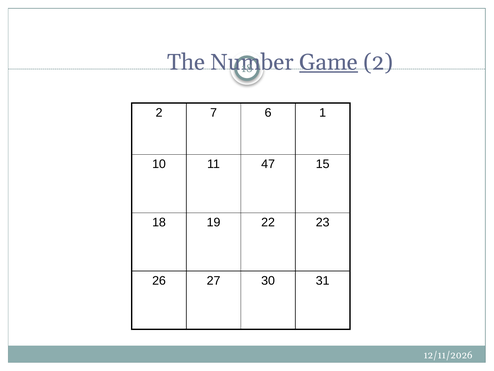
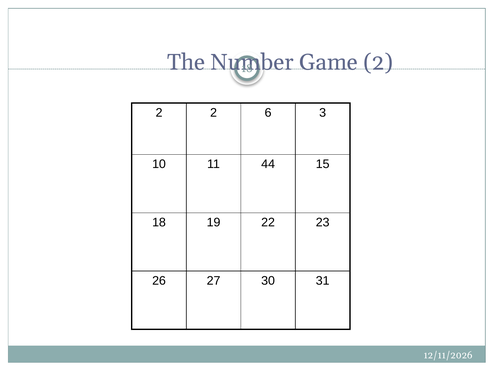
Game underline: present -> none
7 at (214, 113): 7 -> 2
1: 1 -> 3
47: 47 -> 44
